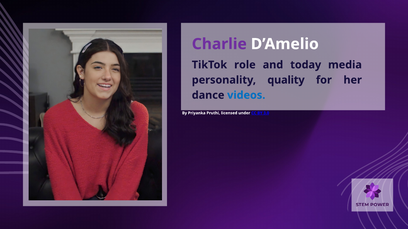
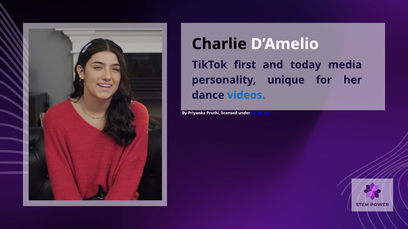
Charlie colour: purple -> black
role: role -> first
quality: quality -> unique
